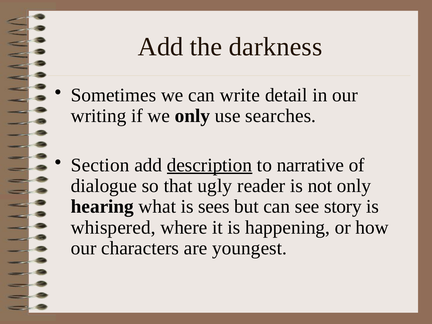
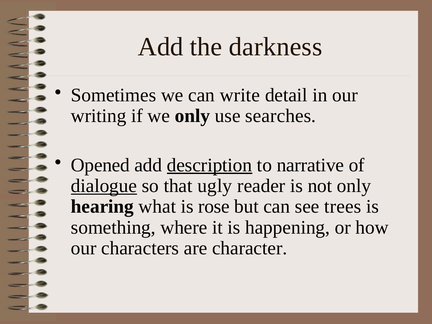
Section: Section -> Opened
dialogue underline: none -> present
sees: sees -> rose
story: story -> trees
whispered: whispered -> something
youngest: youngest -> character
